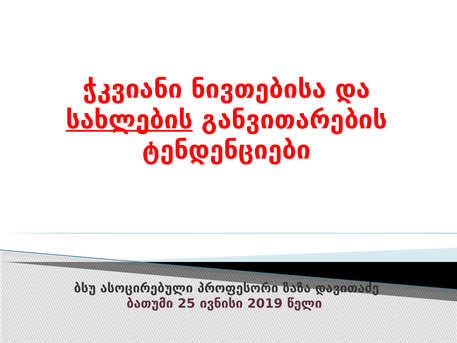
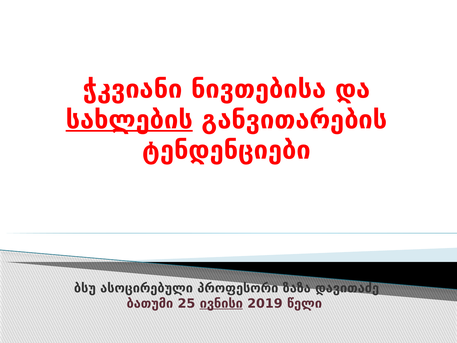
ივნისი underline: none -> present
